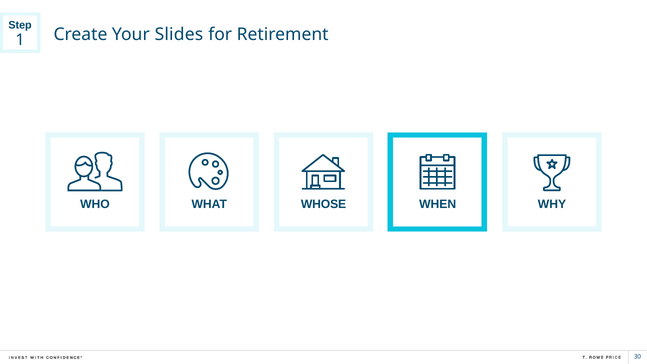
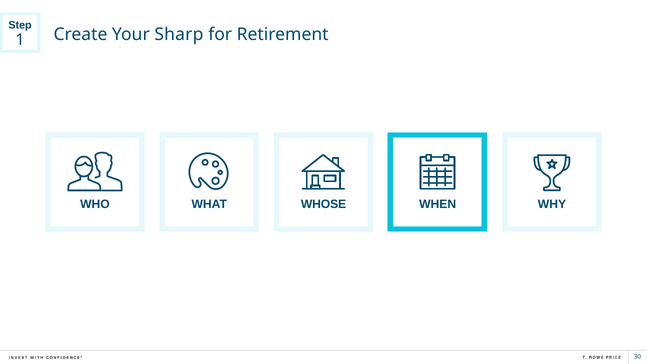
Slides: Slides -> Sharp
